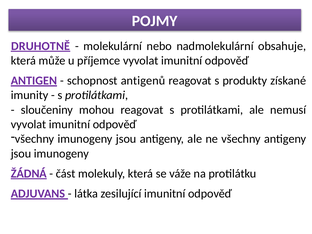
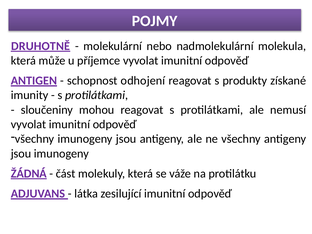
obsahuje: obsahuje -> molekula
antigenů: antigenů -> odhojení
